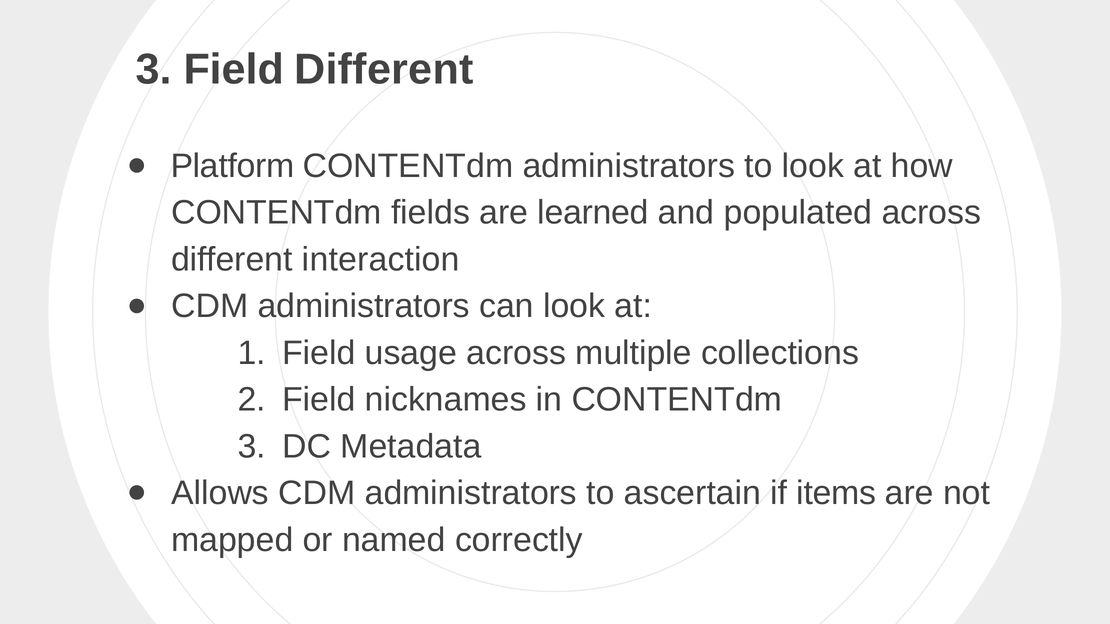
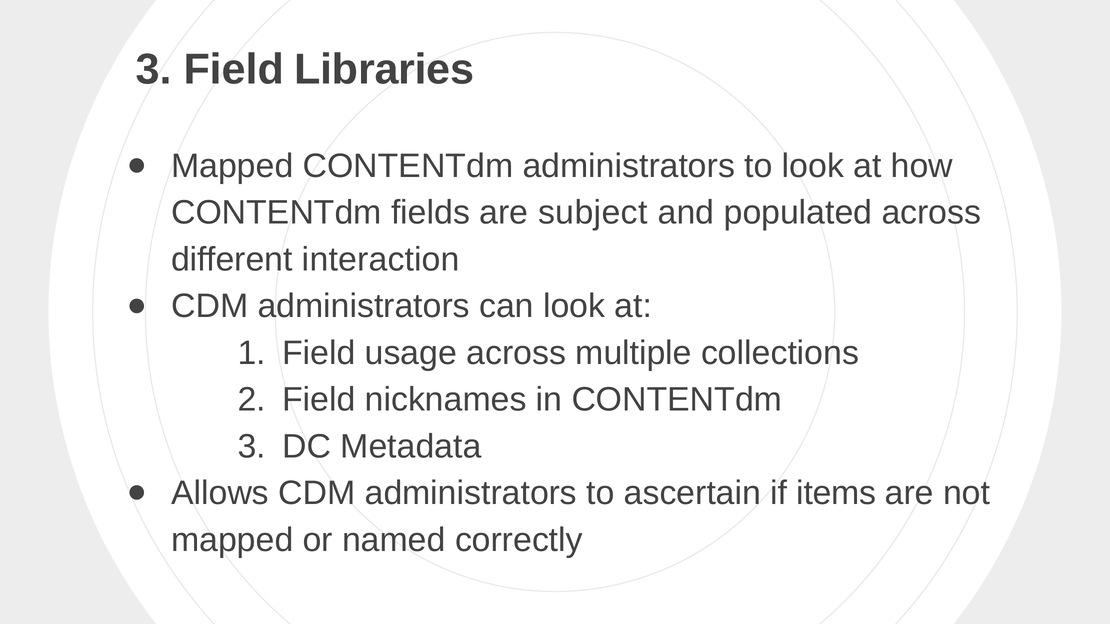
Field Different: Different -> Libraries
Platform at (232, 166): Platform -> Mapped
learned: learned -> subject
